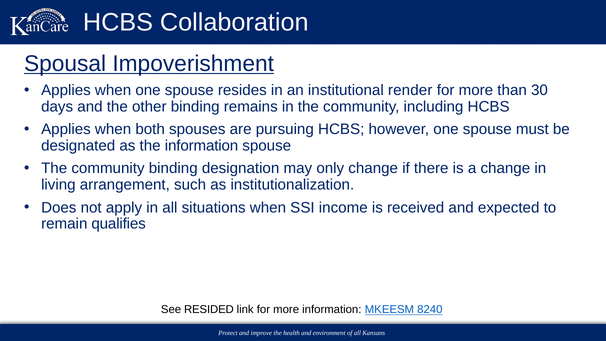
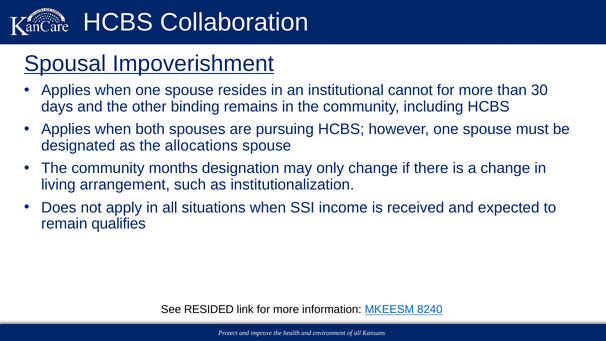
render: render -> cannot
the information: information -> allocations
community binding: binding -> months
